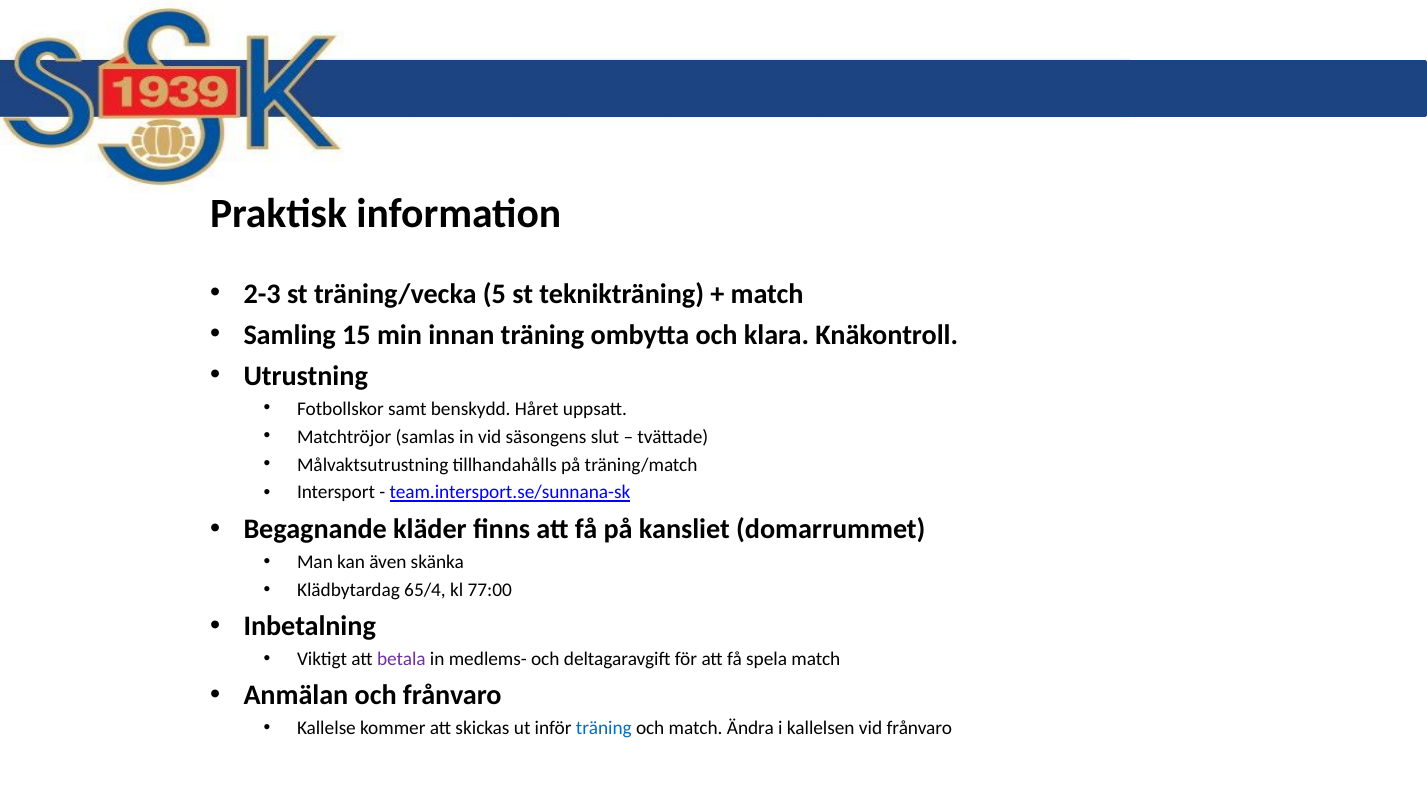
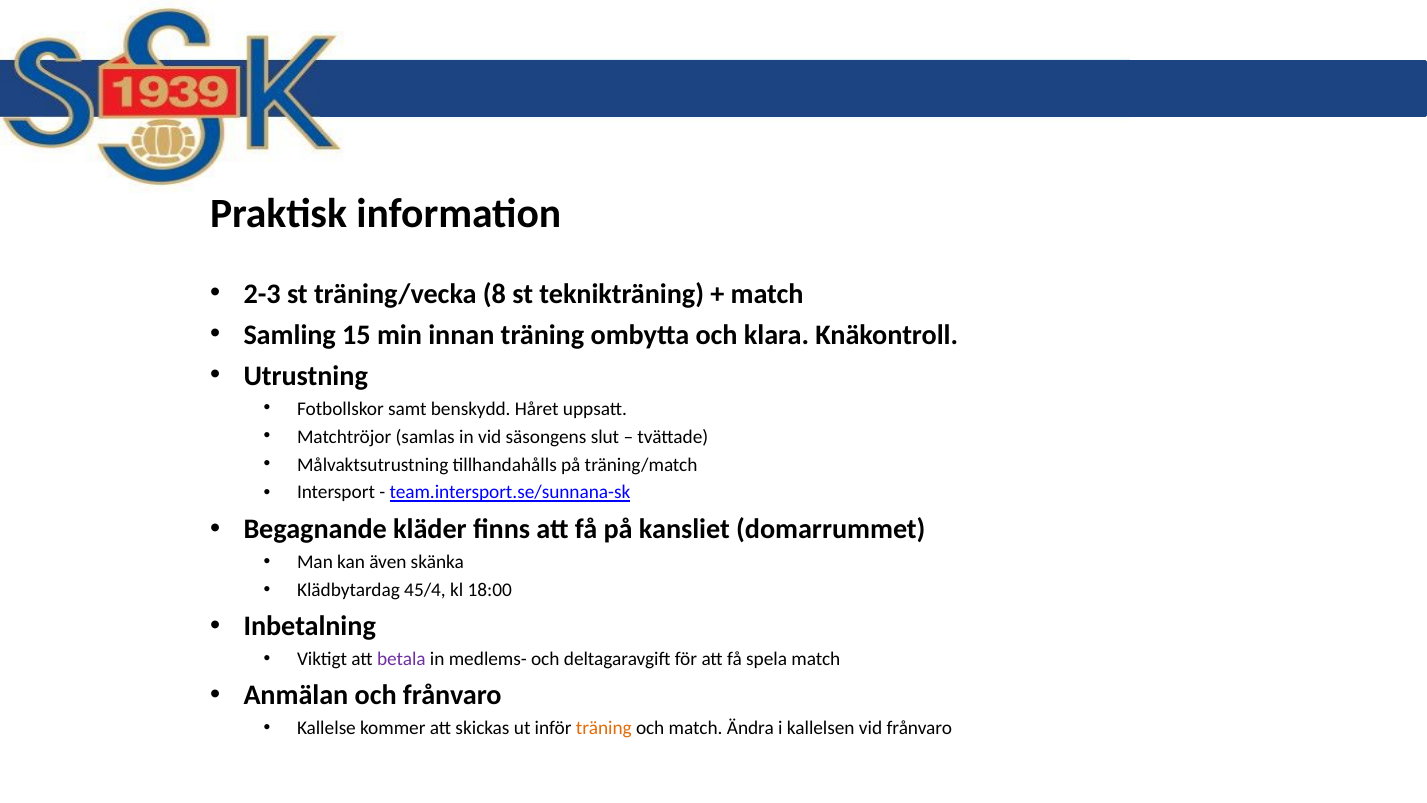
5: 5 -> 8
65/4: 65/4 -> 45/4
77:00: 77:00 -> 18:00
träning at (604, 728) colour: blue -> orange
